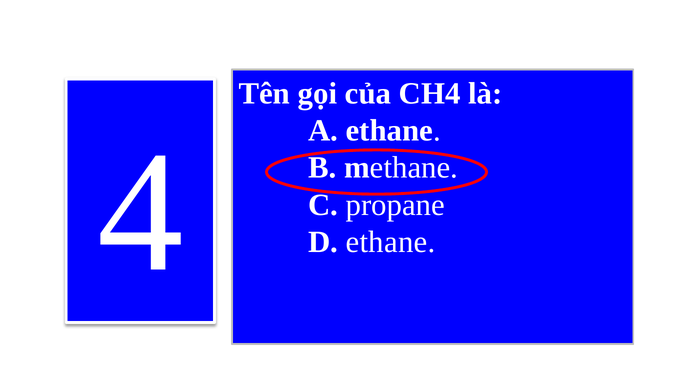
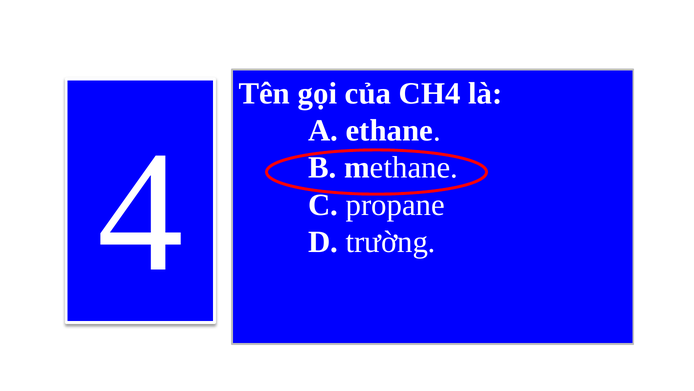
D ethane: ethane -> trường
